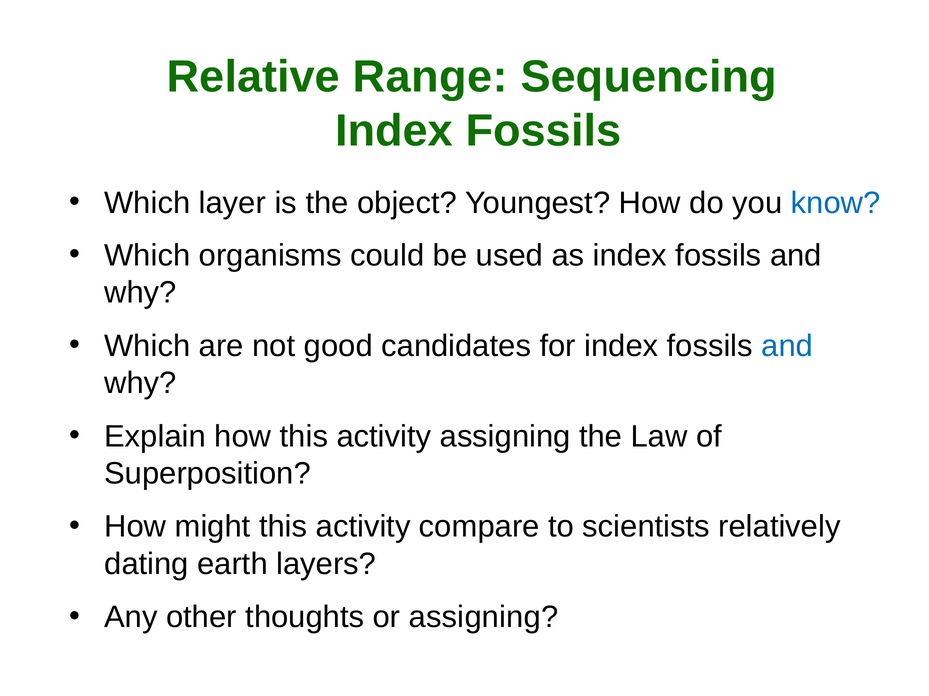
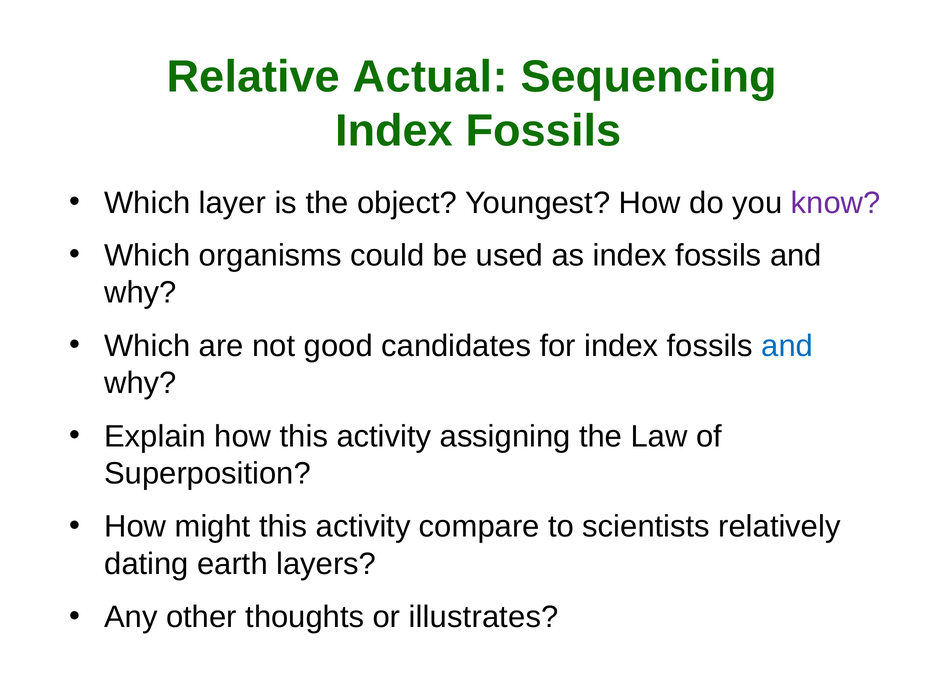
Range: Range -> Actual
know colour: blue -> purple
or assigning: assigning -> illustrates
